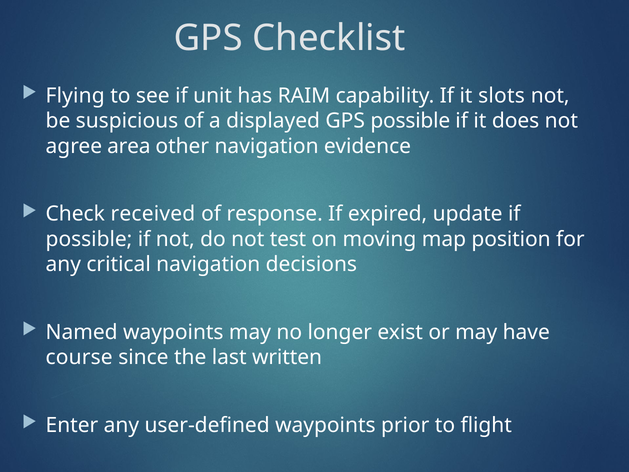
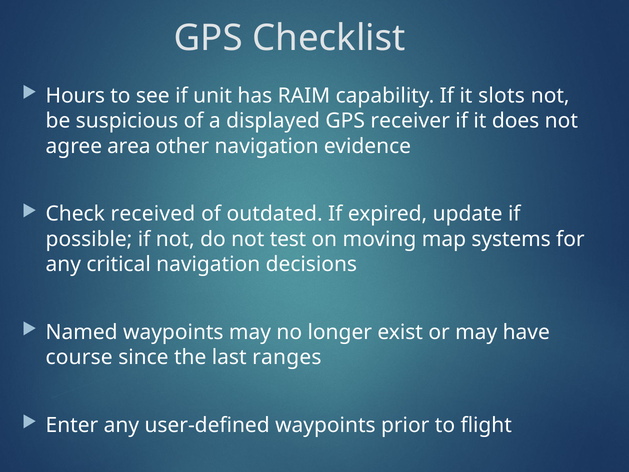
Flying: Flying -> Hours
GPS possible: possible -> receiver
response: response -> outdated
position: position -> systems
written: written -> ranges
